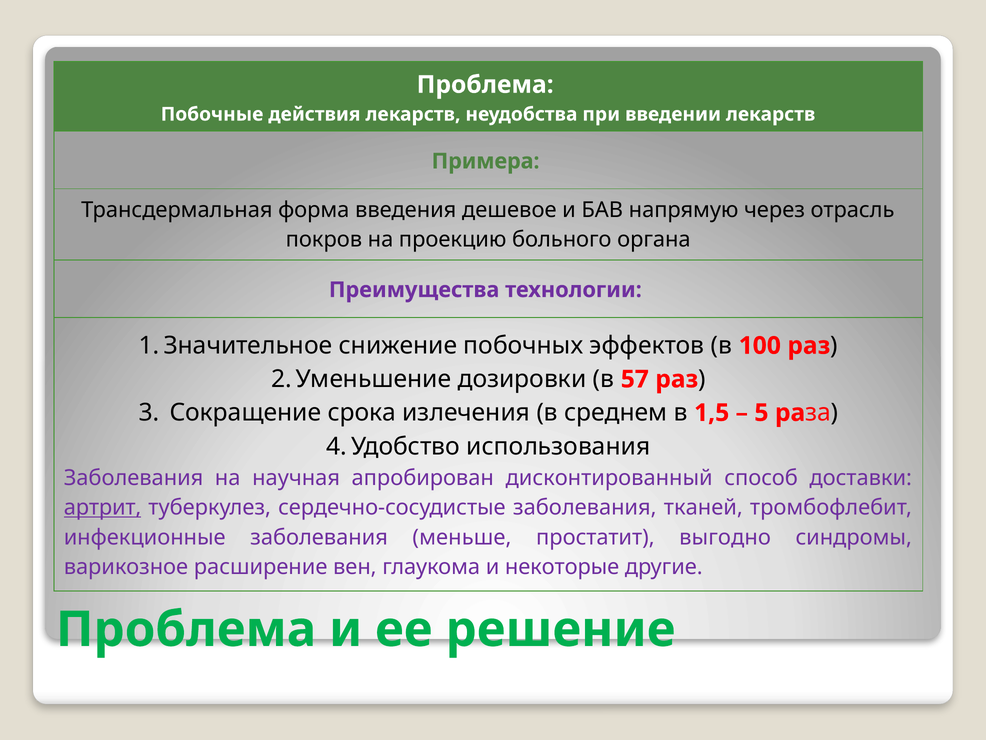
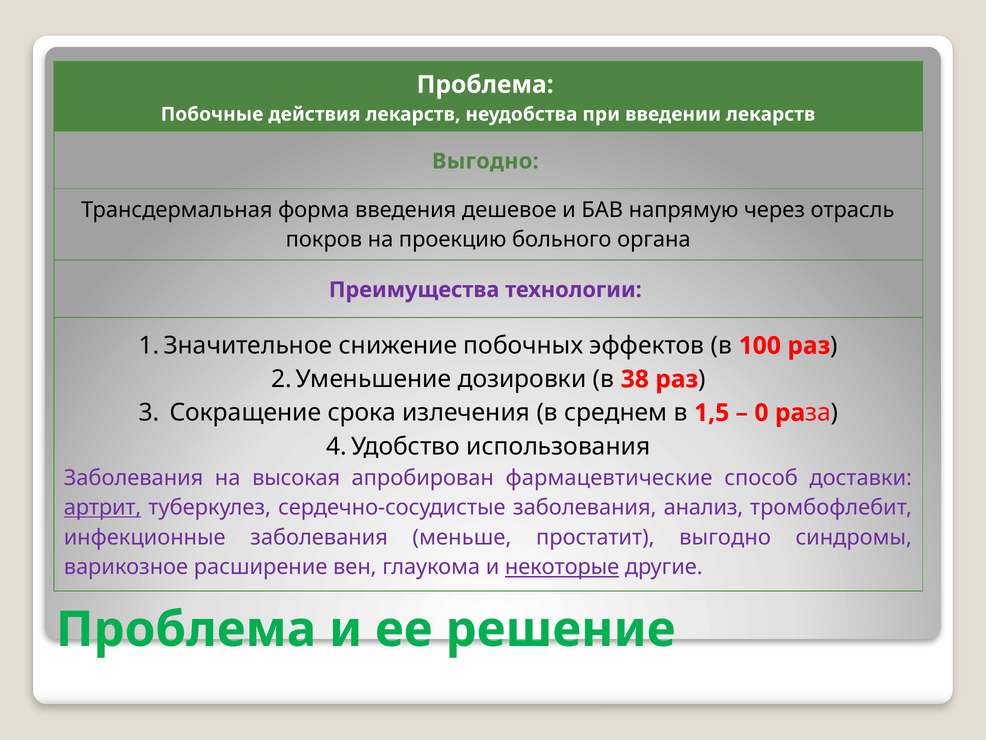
Примера at (486, 161): Примера -> Выгодно
57: 57 -> 38
5: 5 -> 0
научная: научная -> высокая
дисконтированный: дисконтированный -> фармацевтические
тканей: тканей -> анализ
некоторые underline: none -> present
